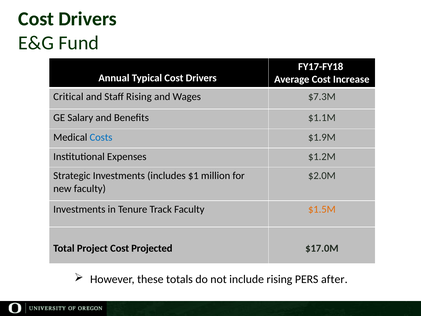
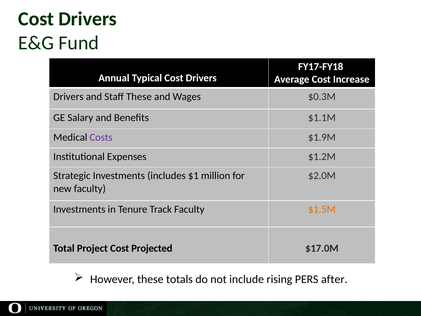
Critical at (68, 97): Critical -> Drivers
Staff Rising: Rising -> These
$7.3M: $7.3M -> $0.3M
Costs colour: blue -> purple
